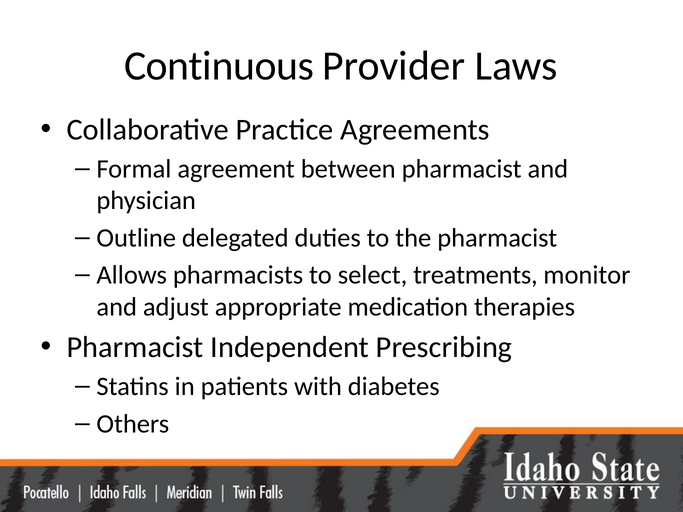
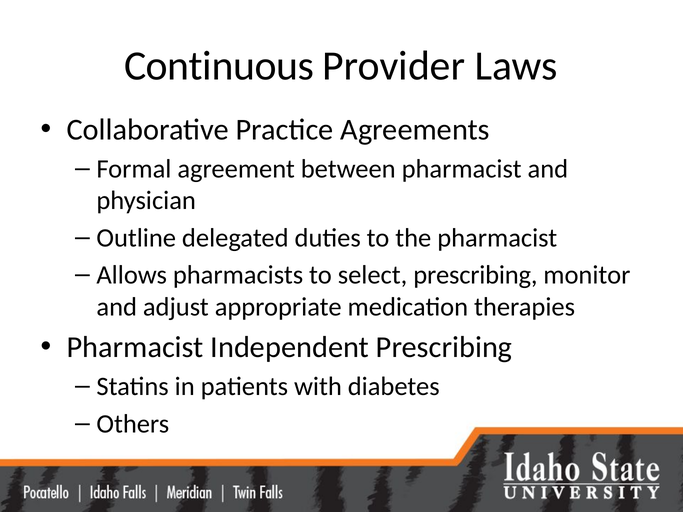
select treatments: treatments -> prescribing
